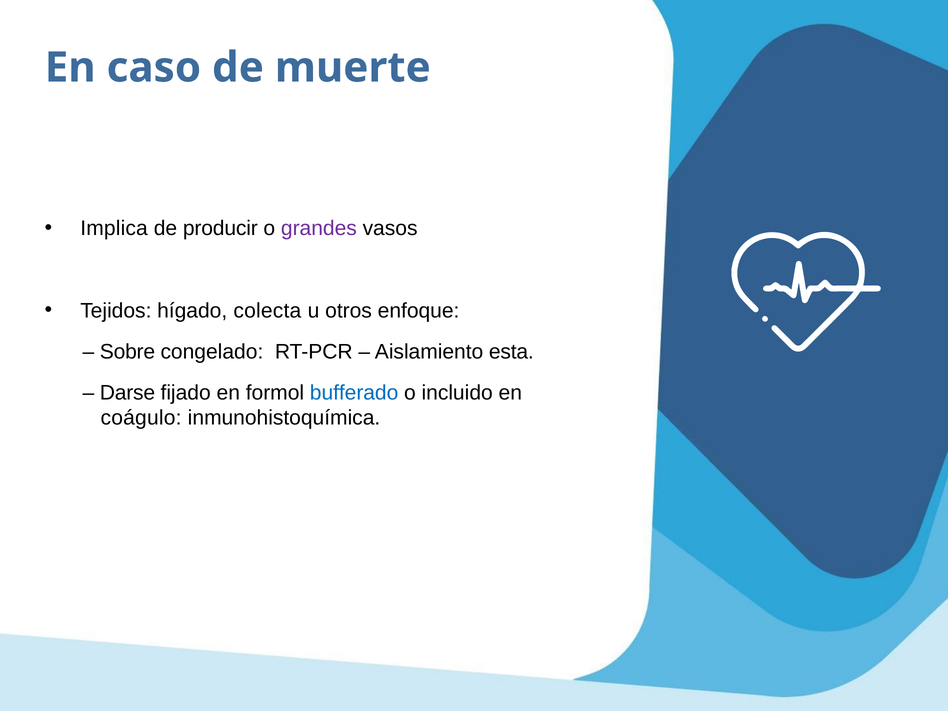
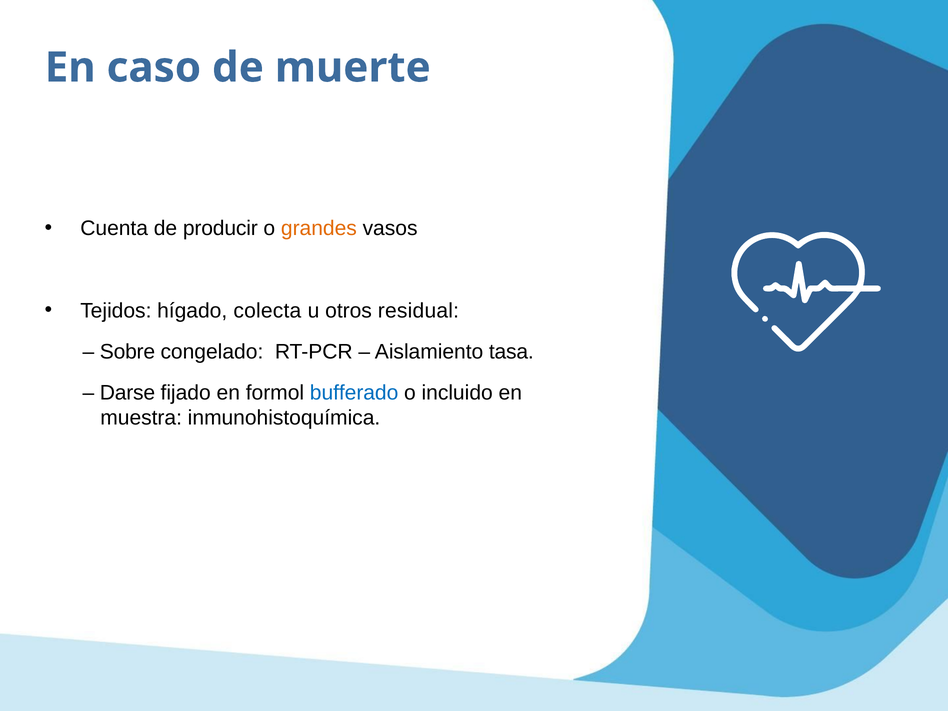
Implica: Implica -> Cuenta
grandes colour: purple -> orange
enfoque: enfoque -> residual
esta: esta -> tasa
coágulo: coágulo -> muestra
